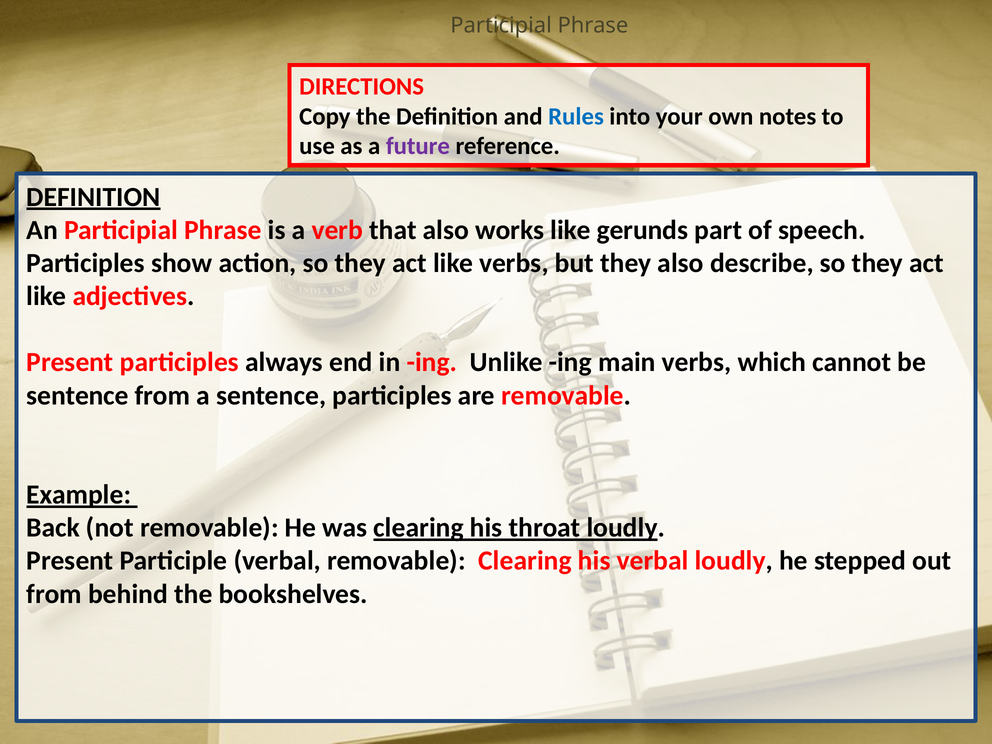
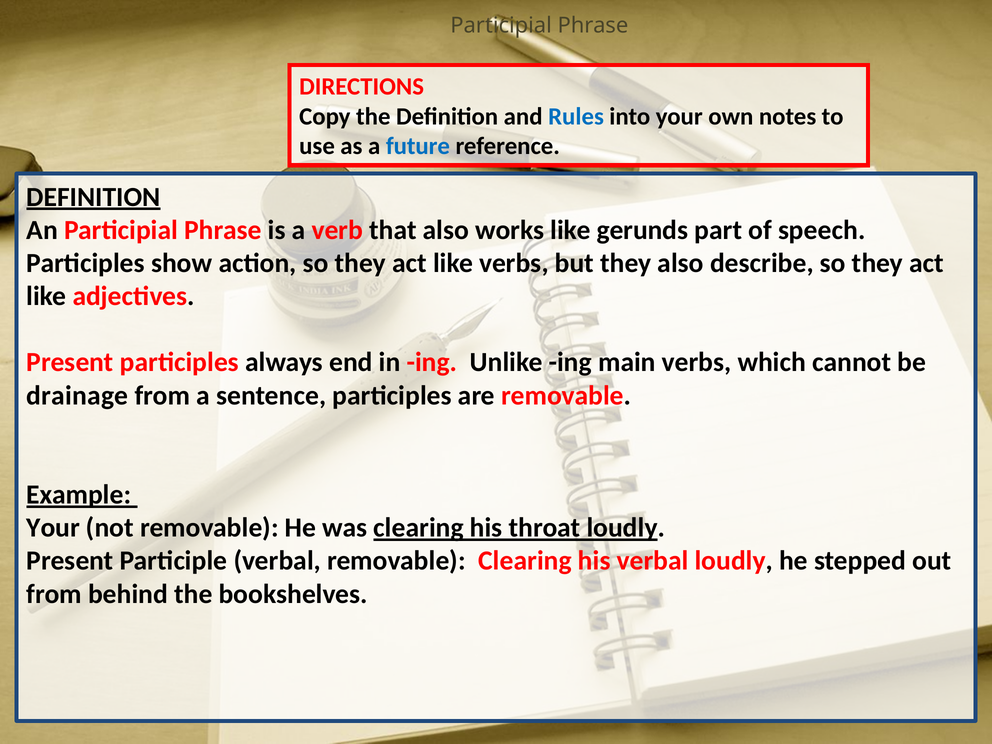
future colour: purple -> blue
sentence at (78, 395): sentence -> drainage
Back at (53, 528): Back -> Your
